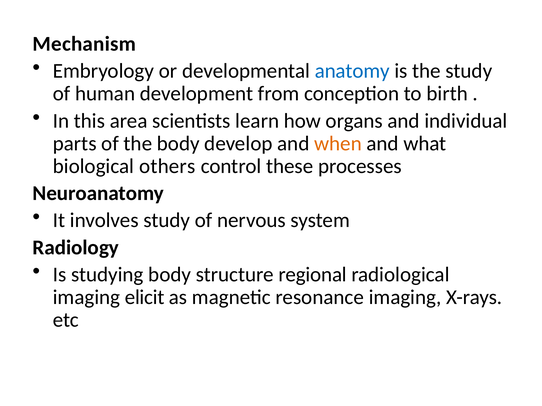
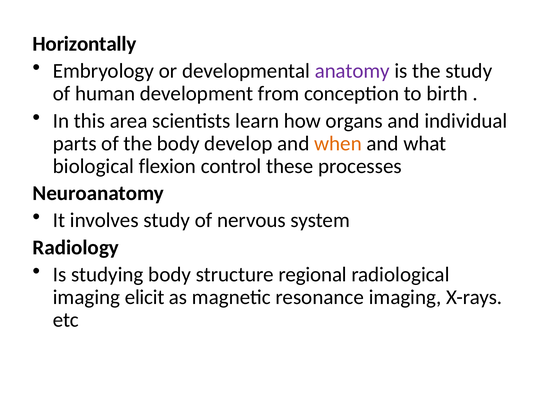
Mechanism: Mechanism -> Horizontally
anatomy colour: blue -> purple
others: others -> flexion
